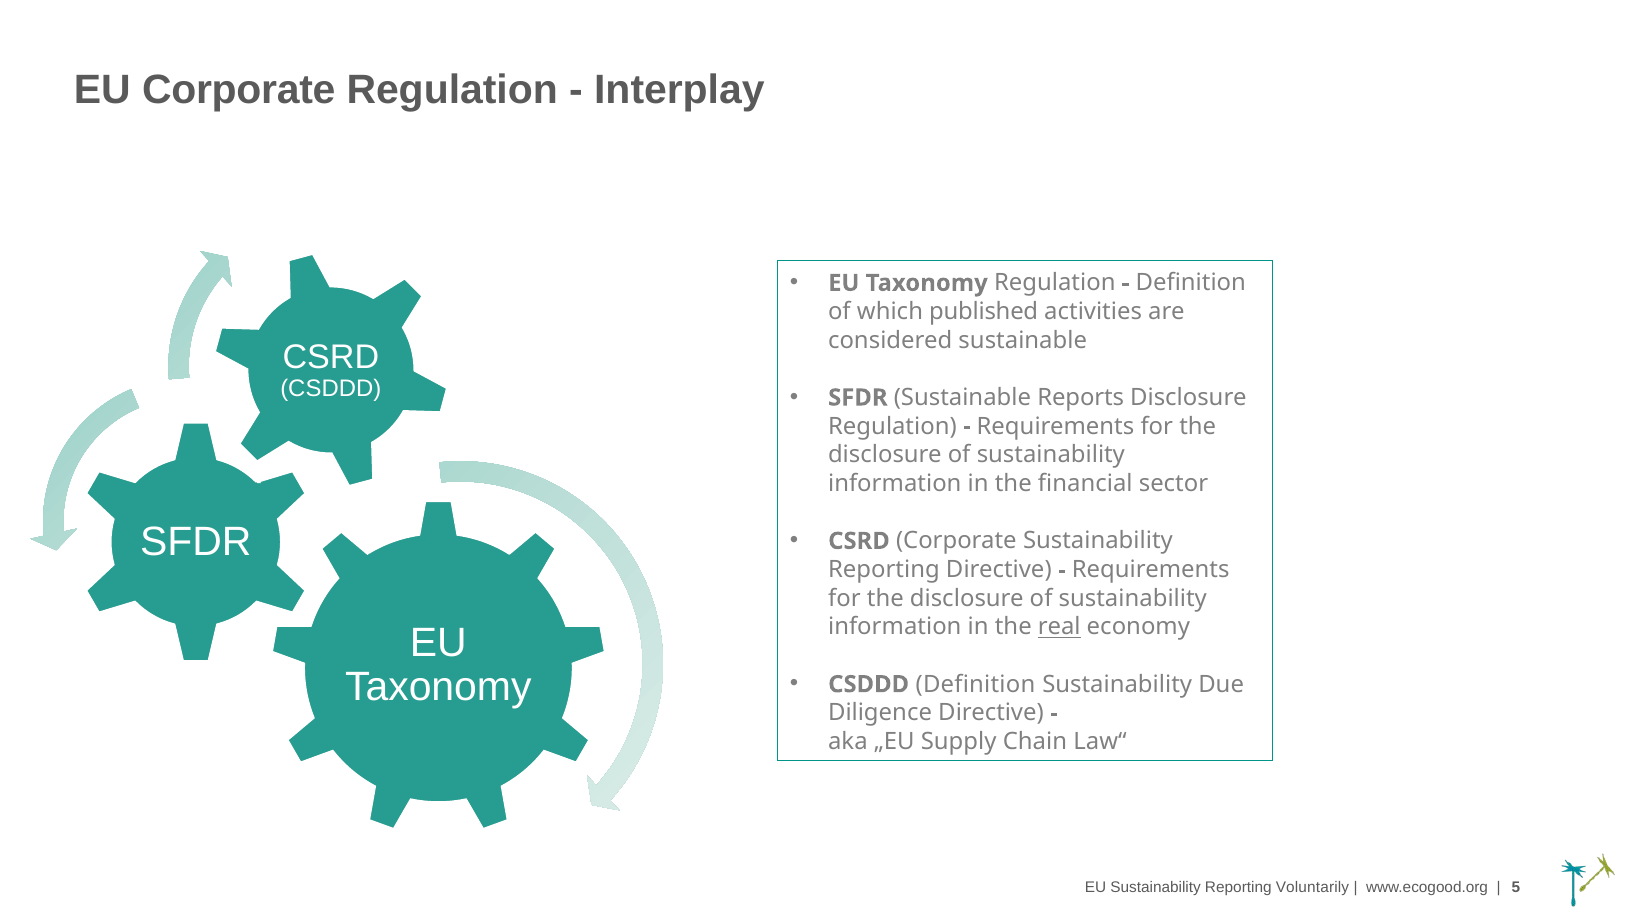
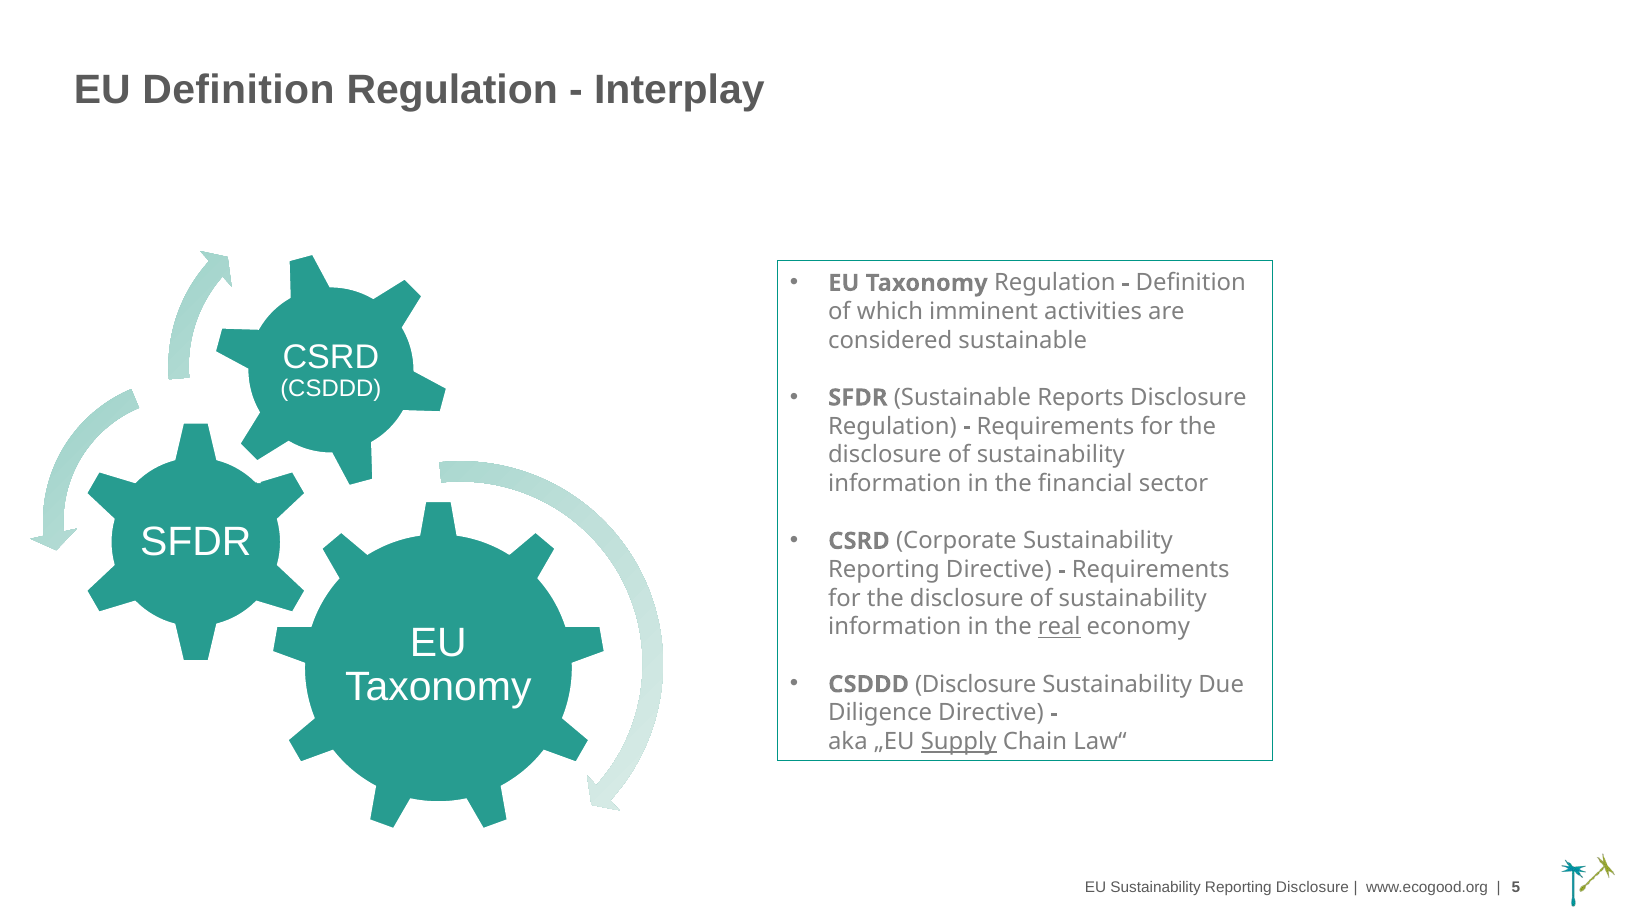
EU Corporate: Corporate -> Definition
published: published -> imminent
CSDDD Definition: Definition -> Disclosure
Supply underline: none -> present
Reporting Voluntarily: Voluntarily -> Disclosure
